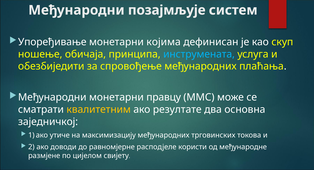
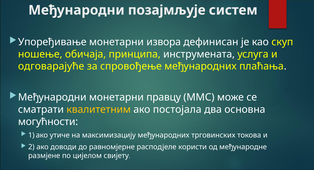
којима: којима -> извора
инструмената colour: light blue -> white
обезбиједити: обезбиједити -> одговарајуће
резултате: резултате -> постојала
заједничкој: заједничкој -> могућности
